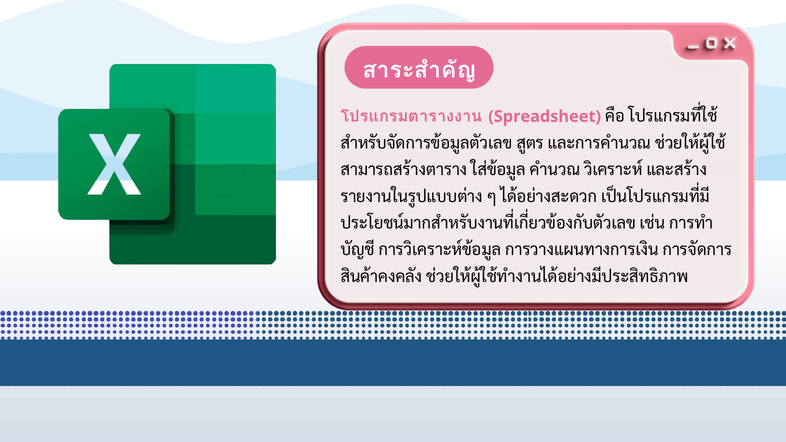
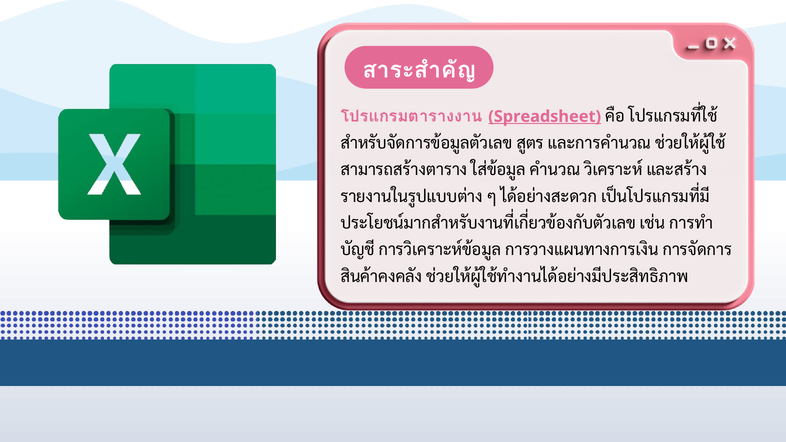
Spreadsheet underline: none -> present
